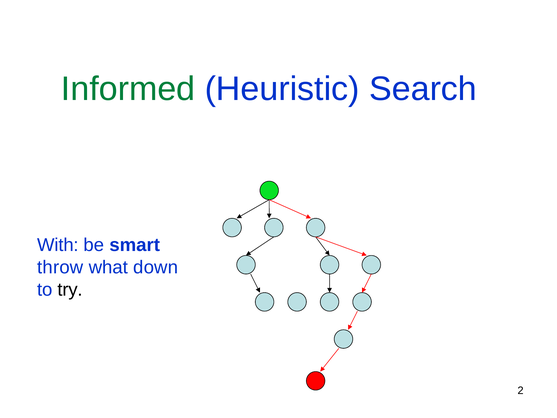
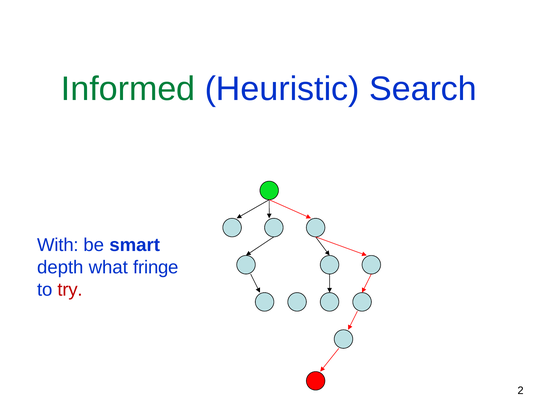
throw: throw -> depth
down: down -> fringe
try colour: black -> red
